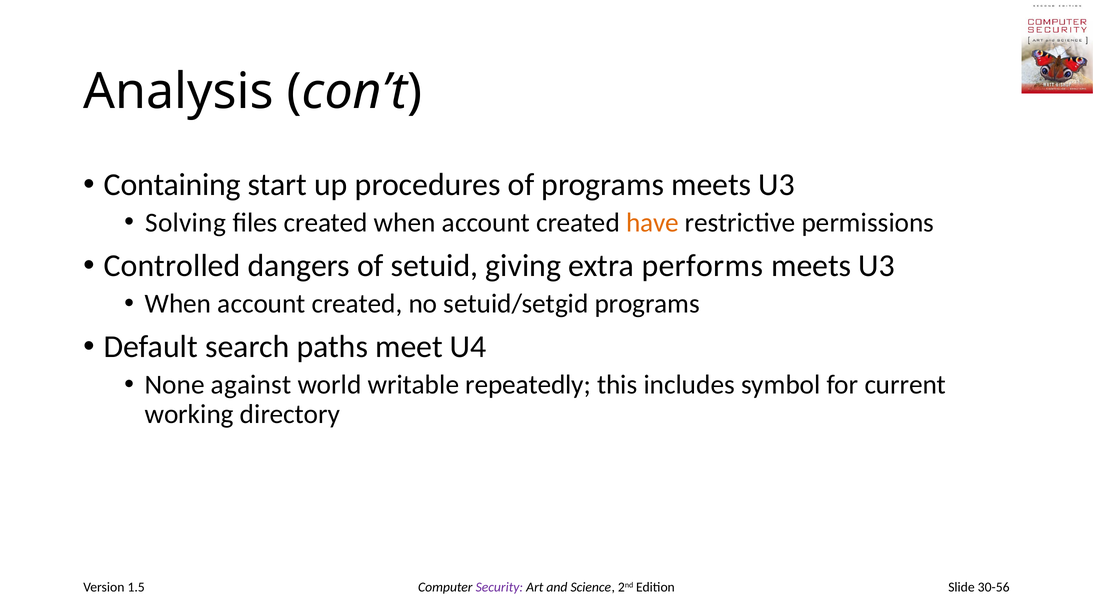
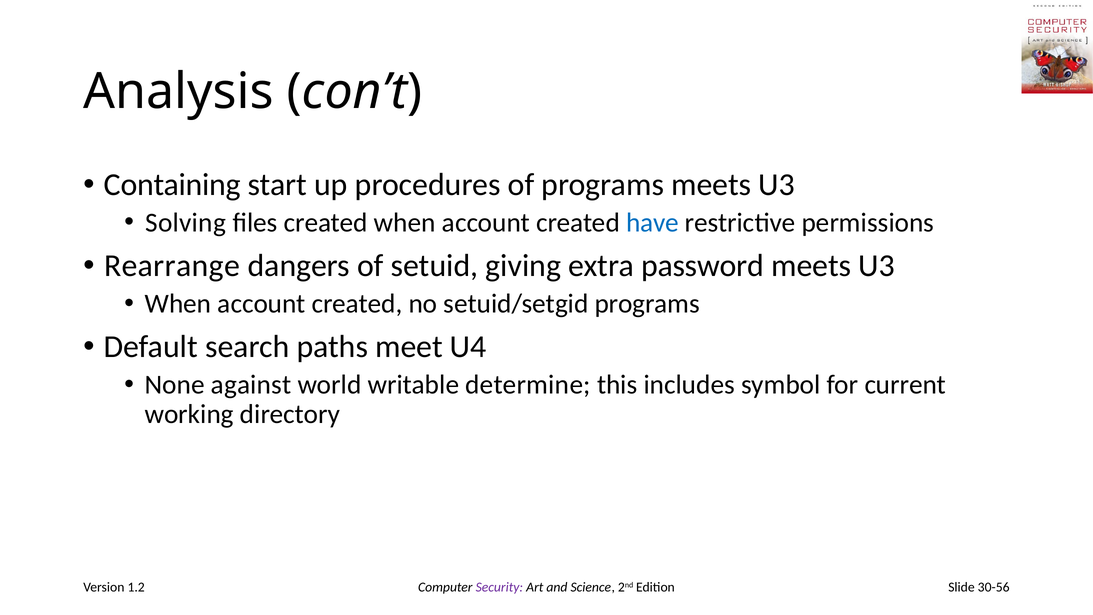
have colour: orange -> blue
Controlled: Controlled -> Rearrange
performs: performs -> password
repeatedly: repeatedly -> determine
1.5: 1.5 -> 1.2
